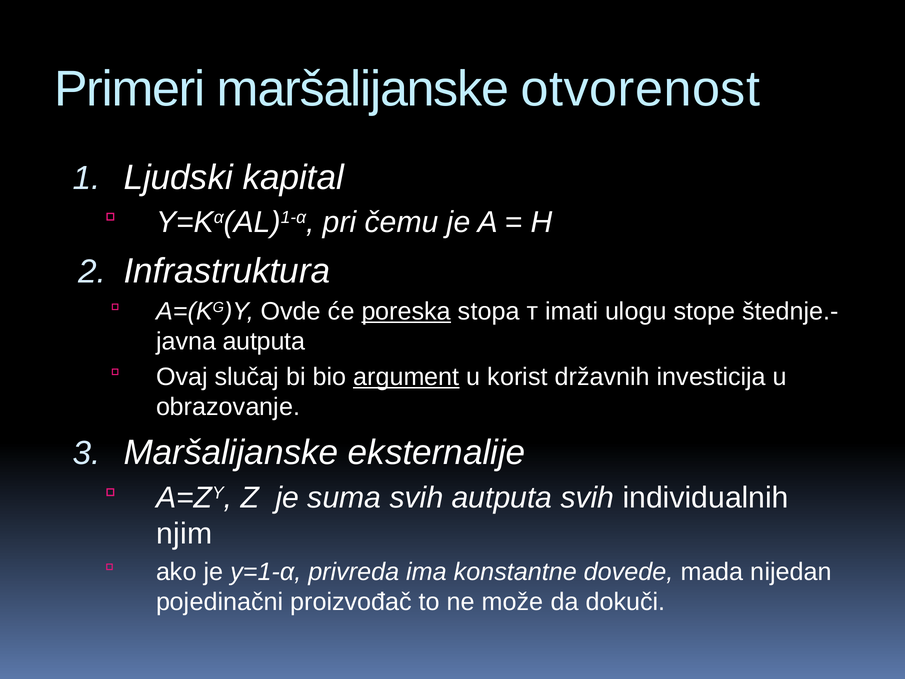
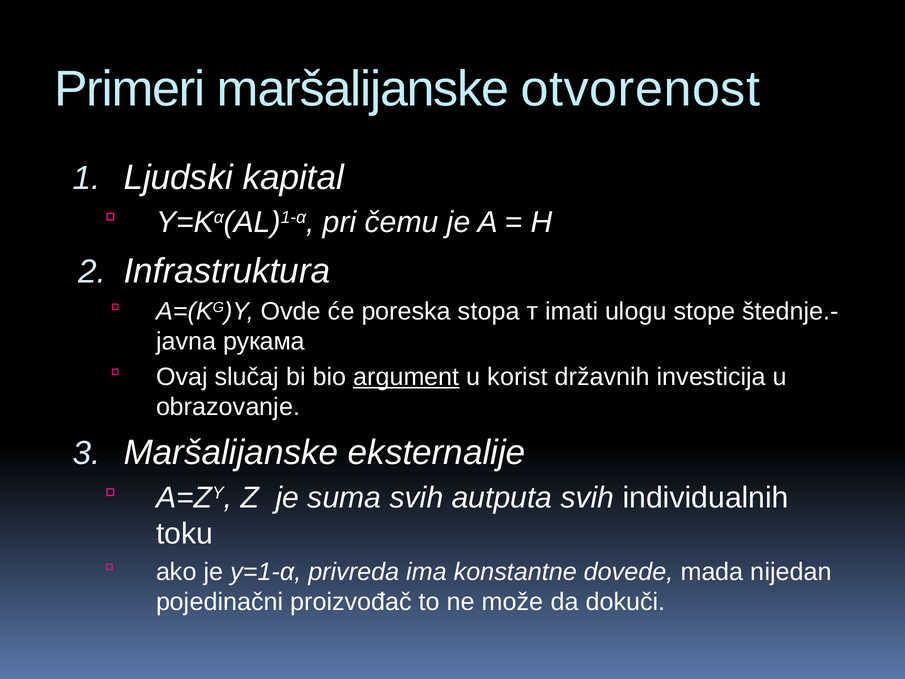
poreska underline: present -> none
javna autputa: autputa -> рукама
njim: njim -> toku
